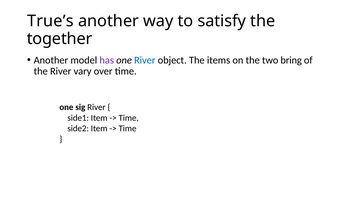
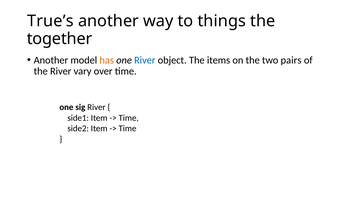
satisfy: satisfy -> things
has colour: purple -> orange
bring: bring -> pairs
